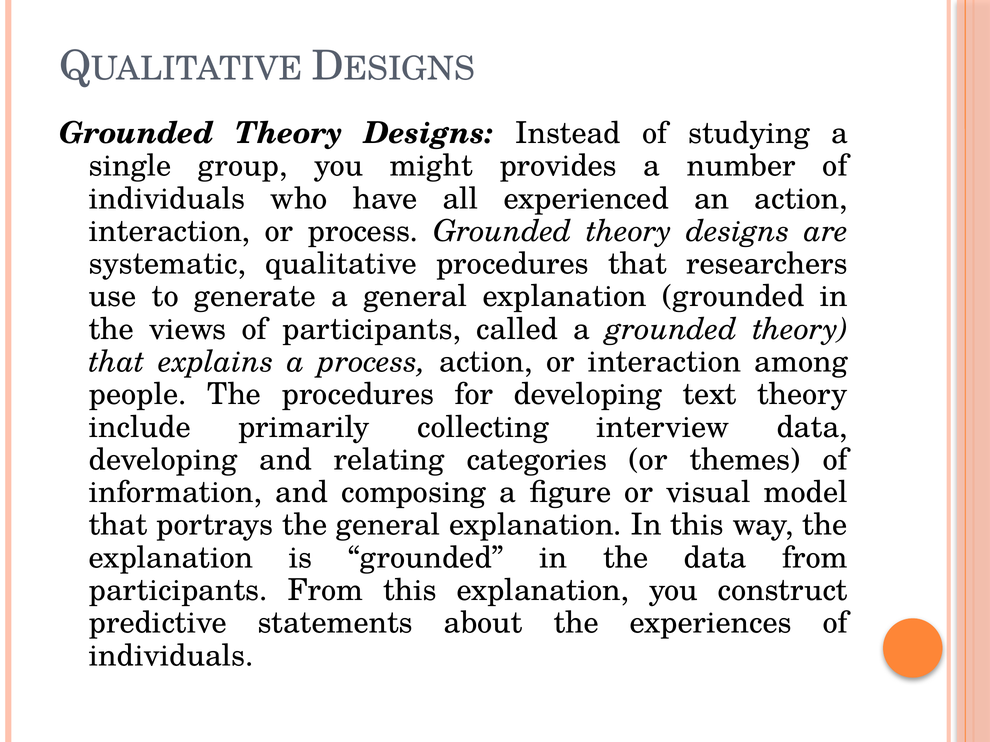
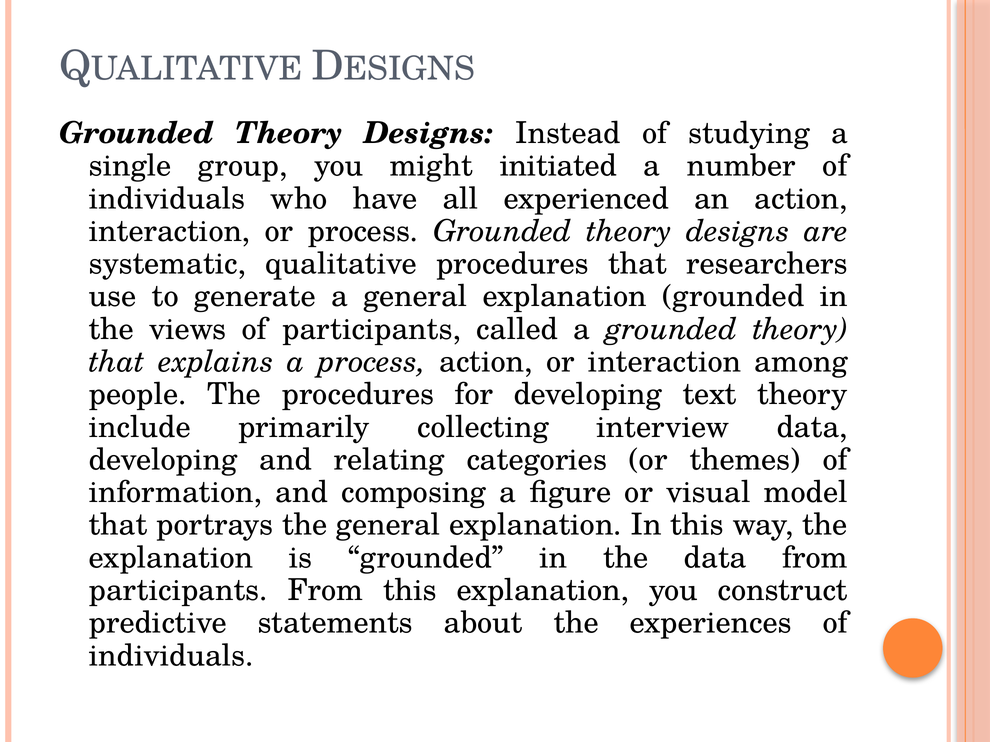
provides: provides -> initiated
